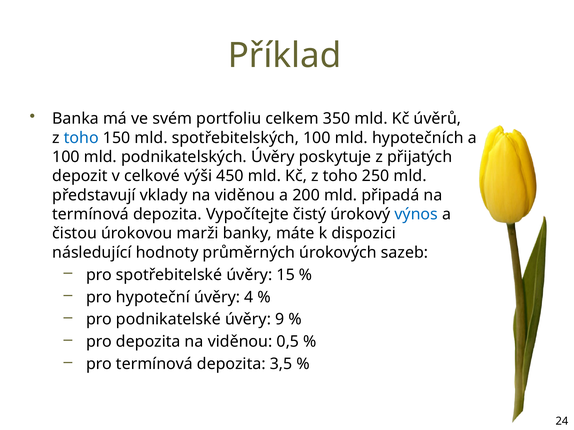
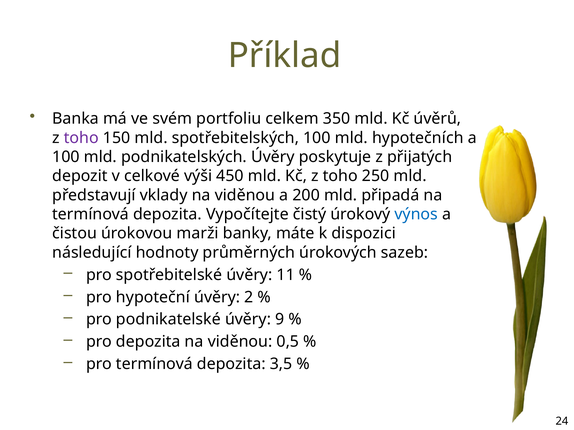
toho at (81, 138) colour: blue -> purple
15: 15 -> 11
4: 4 -> 2
